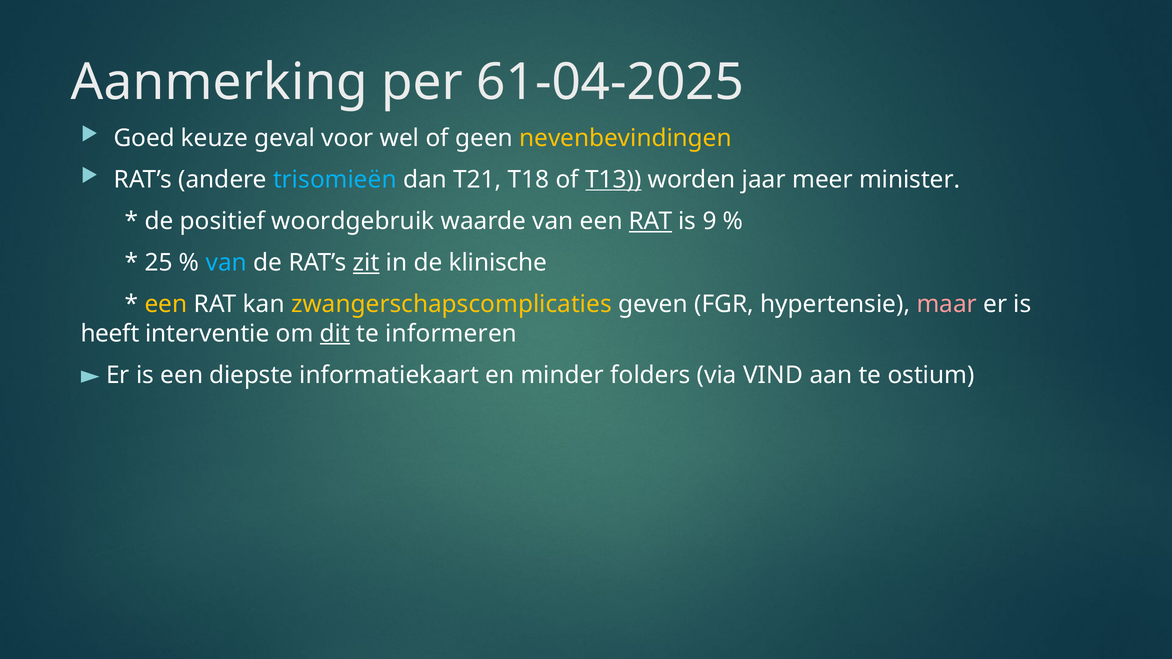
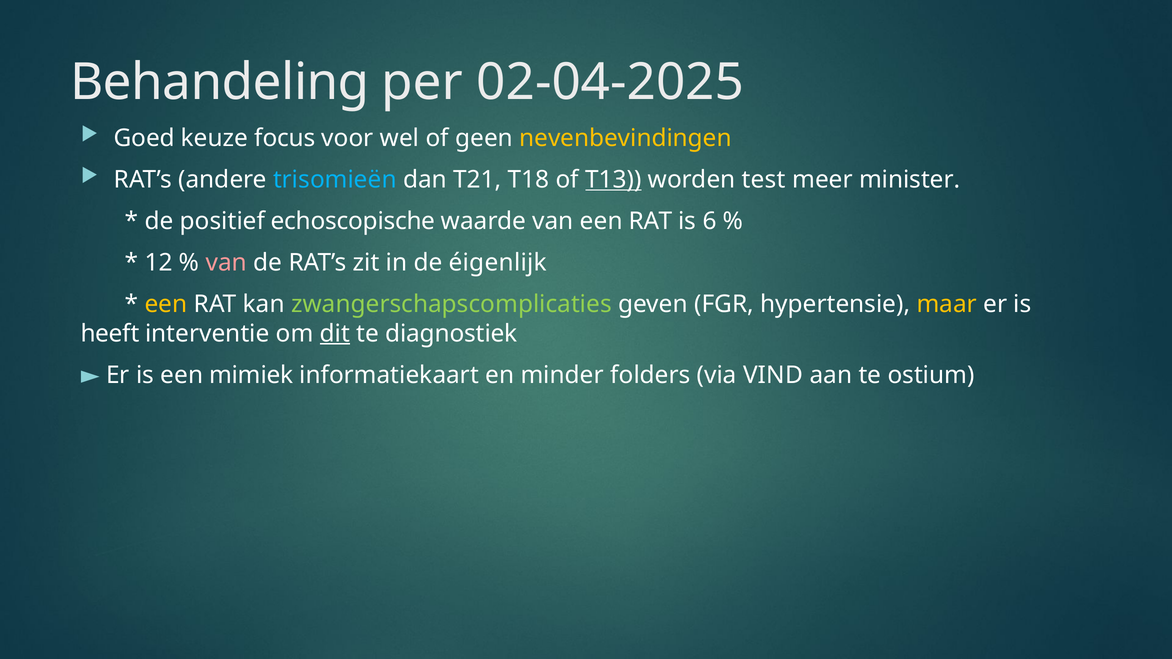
Aanmerking: Aanmerking -> Behandeling
61-04-2025: 61-04-2025 -> 02-04-2025
geval: geval -> focus
jaar: jaar -> test
woordgebruik: woordgebruik -> echoscopische
RAT at (651, 221) underline: present -> none
9: 9 -> 6
25: 25 -> 12
van at (226, 263) colour: light blue -> pink
zit underline: present -> none
klinische: klinische -> éigenlijk
zwangerschapscomplicaties colour: yellow -> light green
maar colour: pink -> yellow
informeren: informeren -> diagnostiek
diepste: diepste -> mimiek
